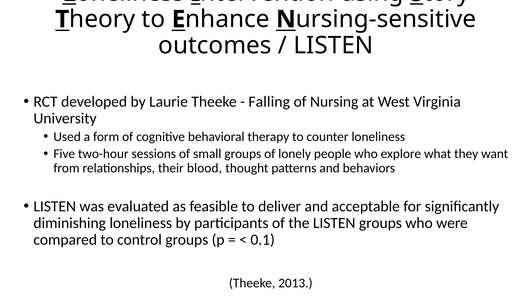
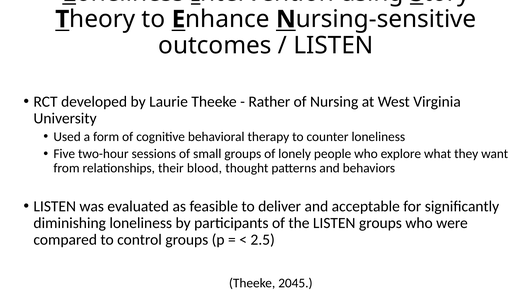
Falling: Falling -> Rather
0.1: 0.1 -> 2.5
2013: 2013 -> 2045
